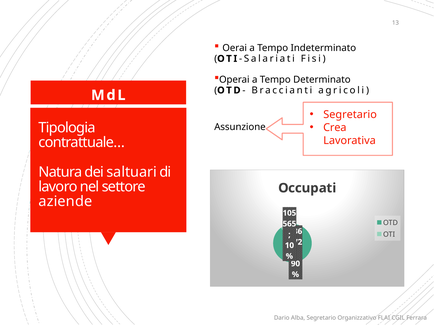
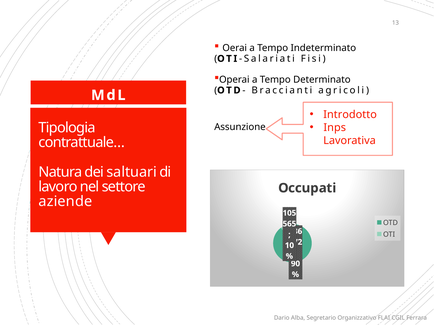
Segretario at (350, 115): Segretario -> Introdotto
Crea: Crea -> Inps
